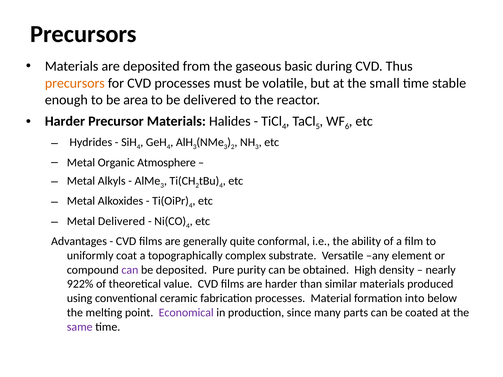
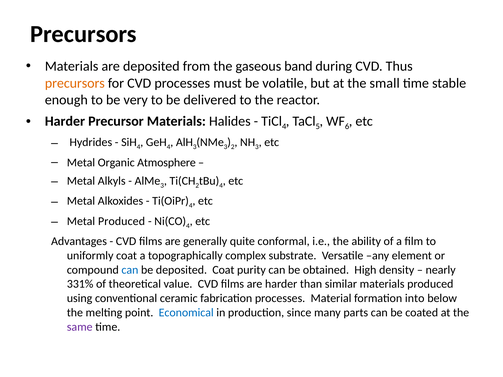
basic: basic -> band
area: area -> very
Metal Delivered: Delivered -> Produced
can at (130, 270) colour: purple -> blue
deposited Pure: Pure -> Coat
922%: 922% -> 331%
Economical colour: purple -> blue
